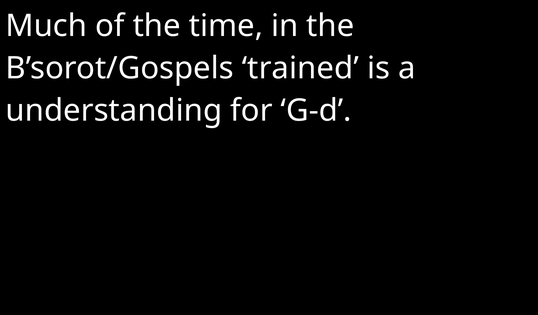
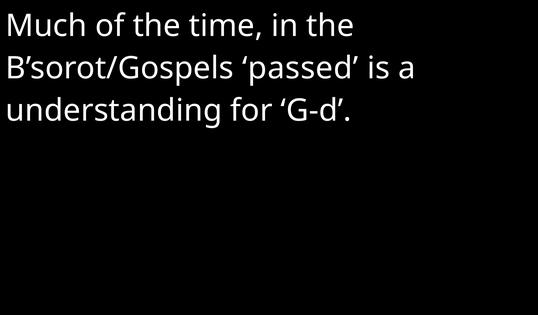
trained: trained -> passed
